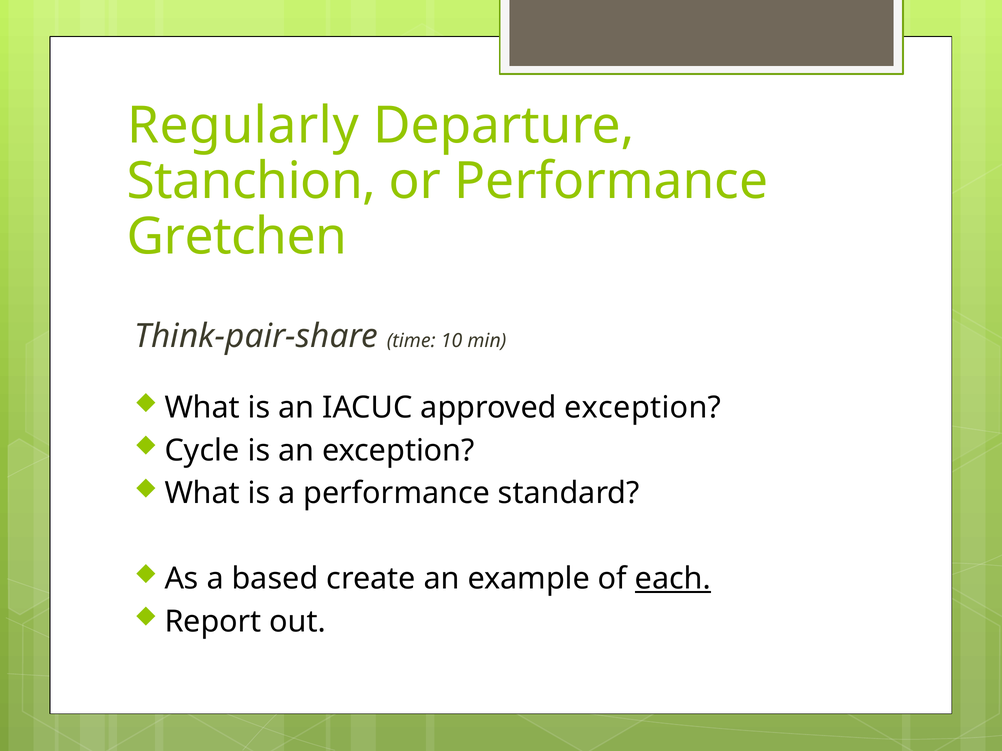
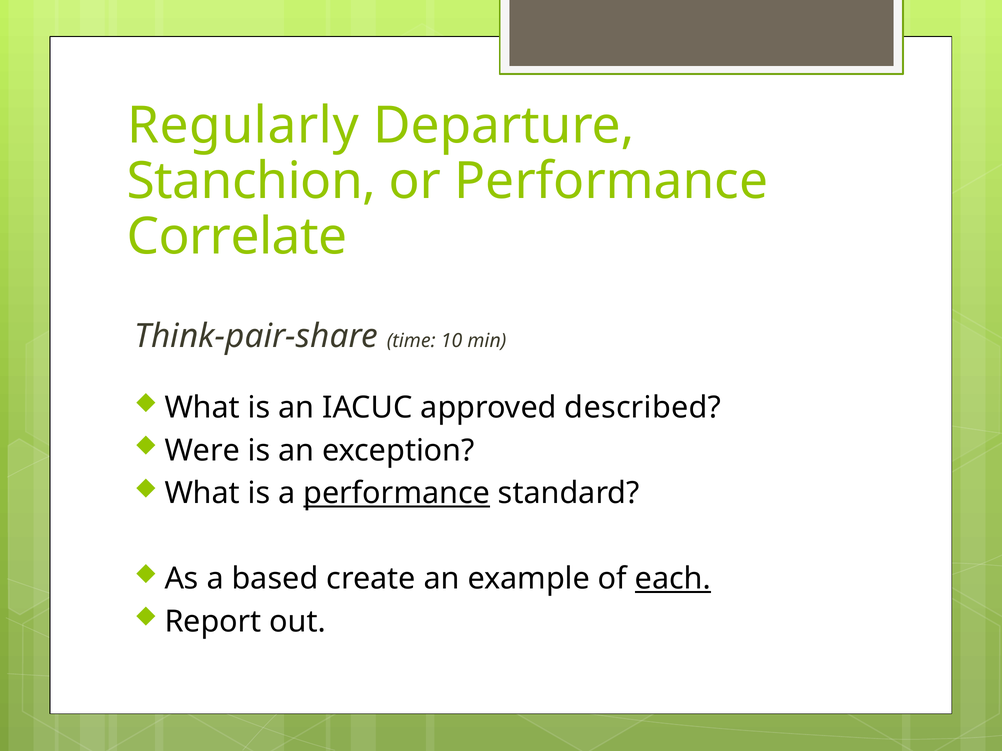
Gretchen: Gretchen -> Correlate
approved exception: exception -> described
Cycle: Cycle -> Were
performance at (397, 494) underline: none -> present
